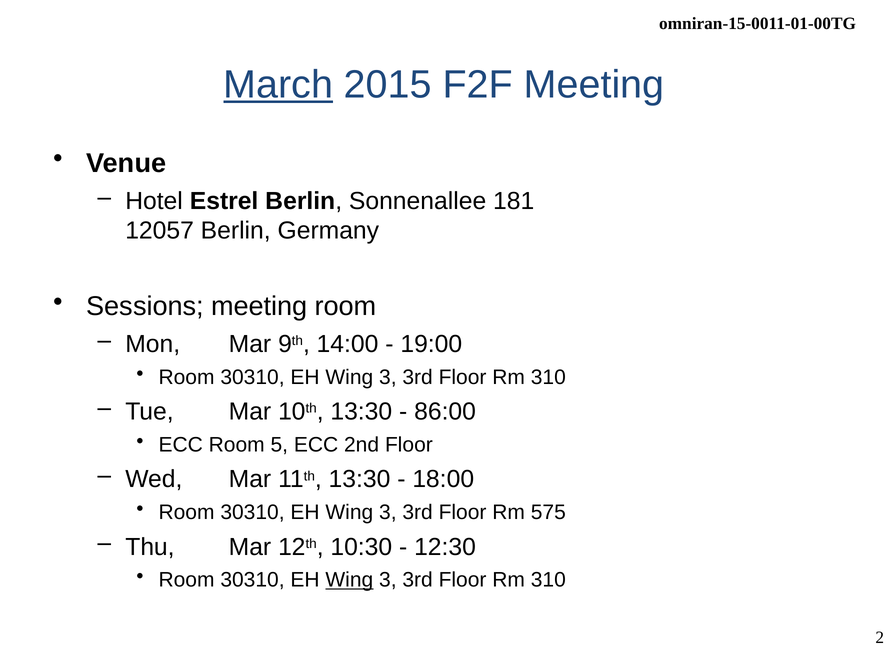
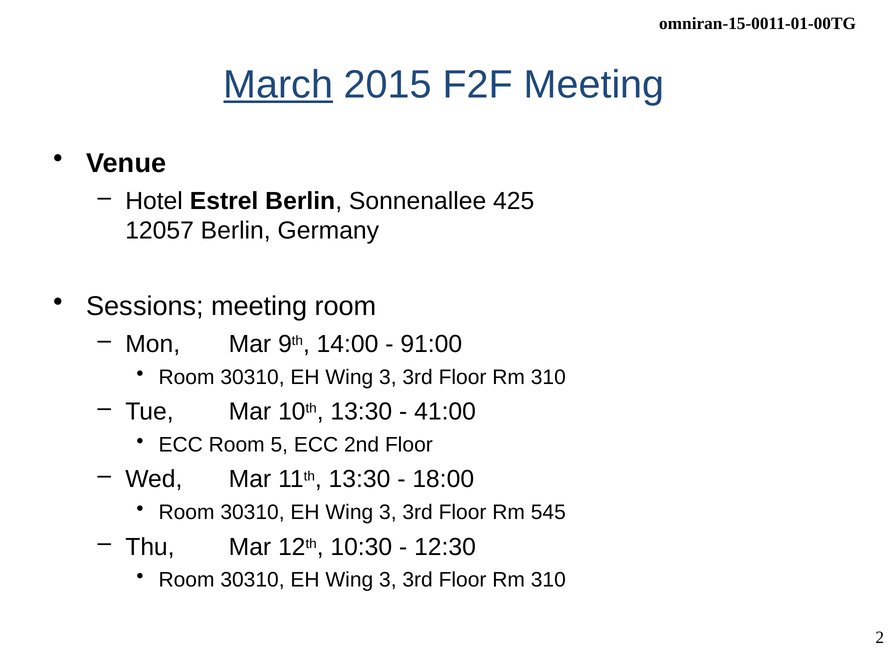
181: 181 -> 425
19:00: 19:00 -> 91:00
86:00: 86:00 -> 41:00
575: 575 -> 545
Wing at (349, 580) underline: present -> none
